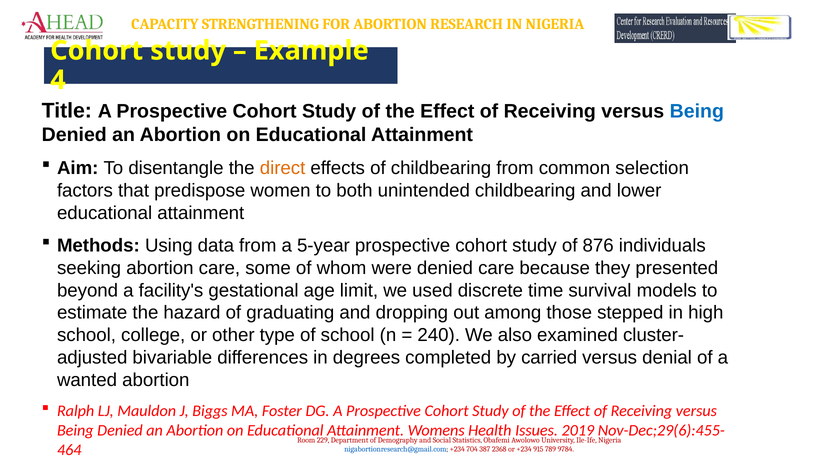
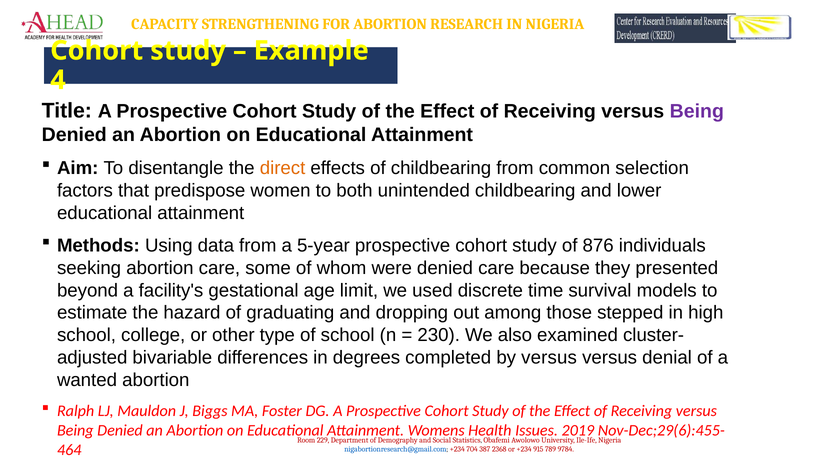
Being at (697, 111) colour: blue -> purple
240: 240 -> 230
by carried: carried -> versus
